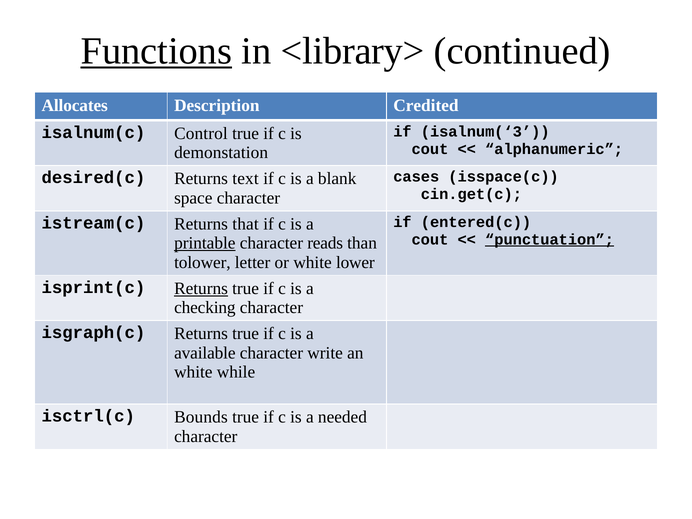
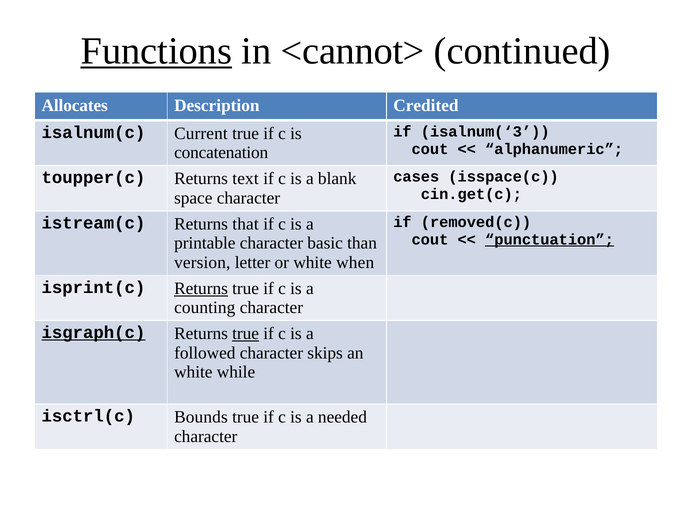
<library>: <library> -> <cannot>
Control: Control -> Current
demonstation: demonstation -> concatenation
desired(c: desired(c -> toupper(c
entered(c: entered(c -> removed(c
printable underline: present -> none
reads: reads -> basic
tolower: tolower -> version
lower: lower -> when
checking: checking -> counting
isgraph(c underline: none -> present
true at (246, 334) underline: none -> present
available: available -> followed
write: write -> skips
